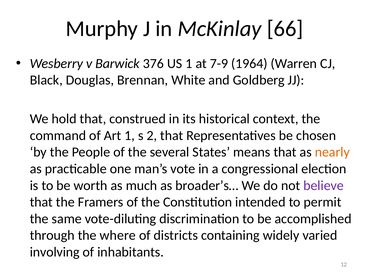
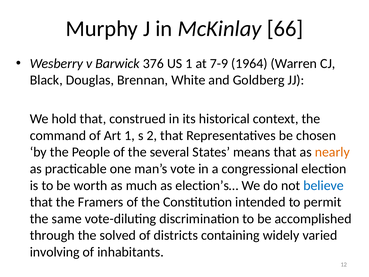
broader’s…: broader’s… -> election’s…
believe colour: purple -> blue
where: where -> solved
